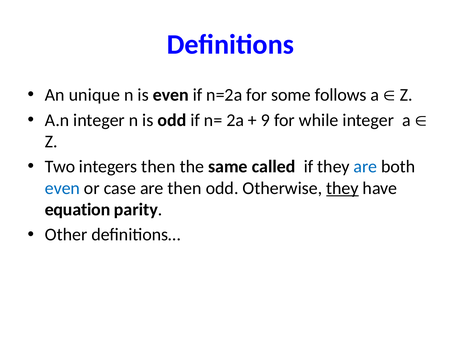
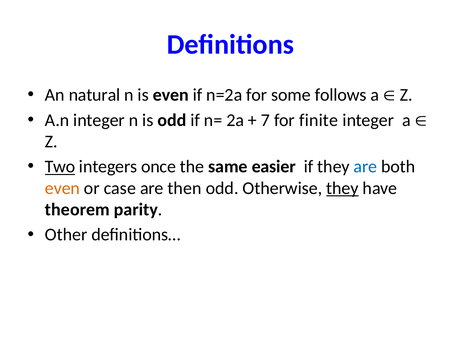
unique: unique -> natural
9: 9 -> 7
while: while -> finite
Two underline: none -> present
integers then: then -> once
called: called -> easier
even at (62, 188) colour: blue -> orange
equation: equation -> theorem
